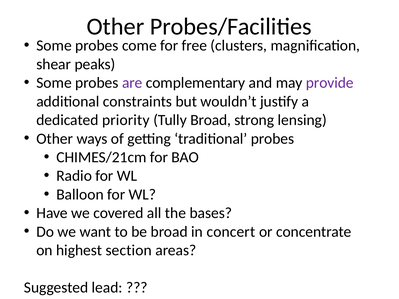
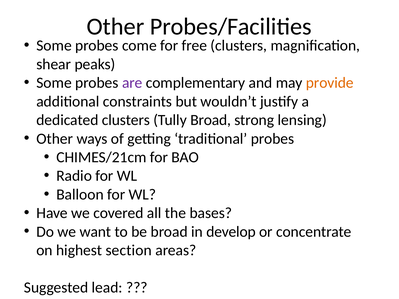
provide colour: purple -> orange
dedicated priority: priority -> clusters
concert: concert -> develop
